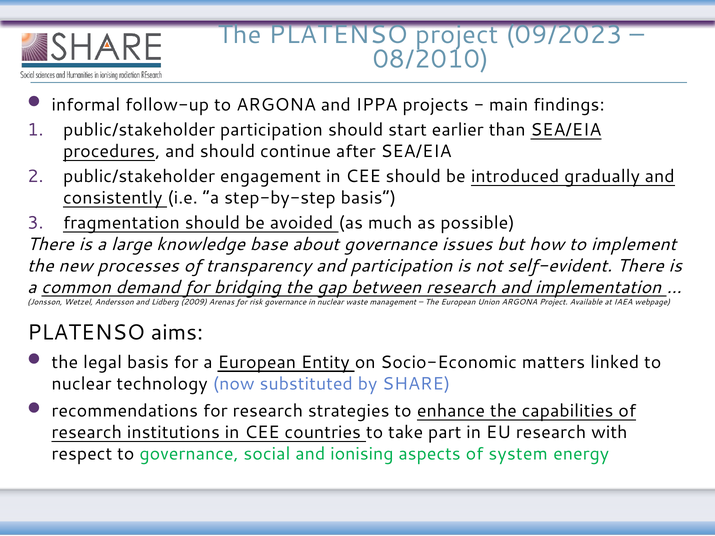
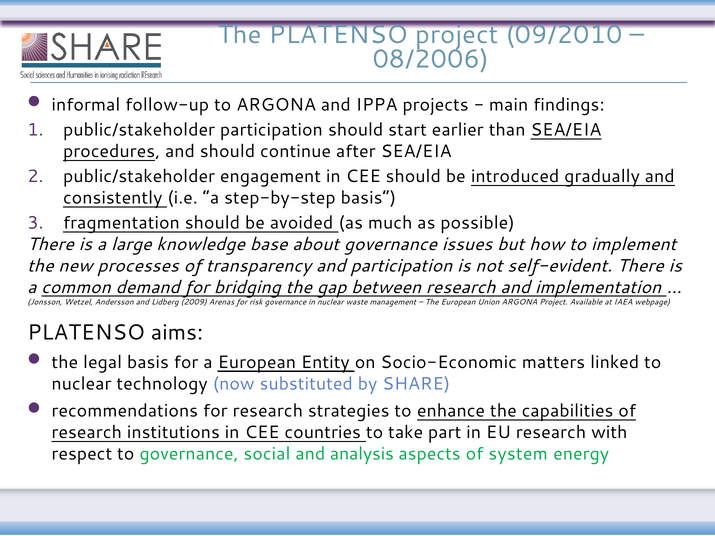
09/2023: 09/2023 -> 09/2010
08/2010: 08/2010 -> 08/2006
ionising: ionising -> analysis
